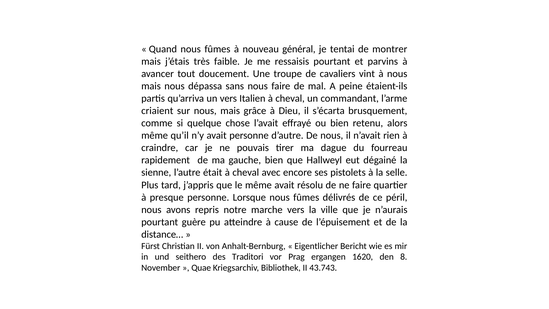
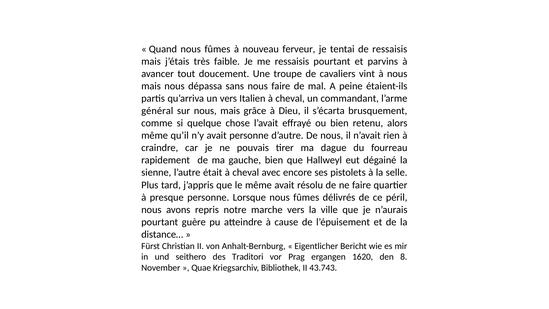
général: général -> ferveur
de montrer: montrer -> ressaisis
criaient: criaient -> général
